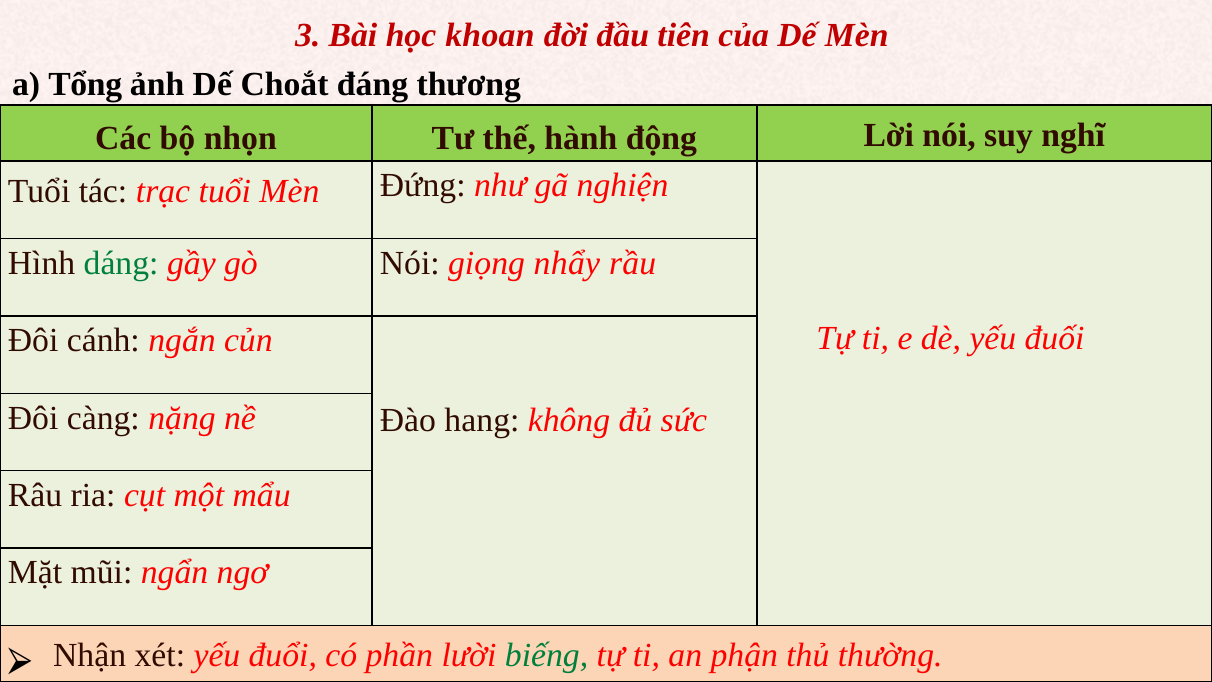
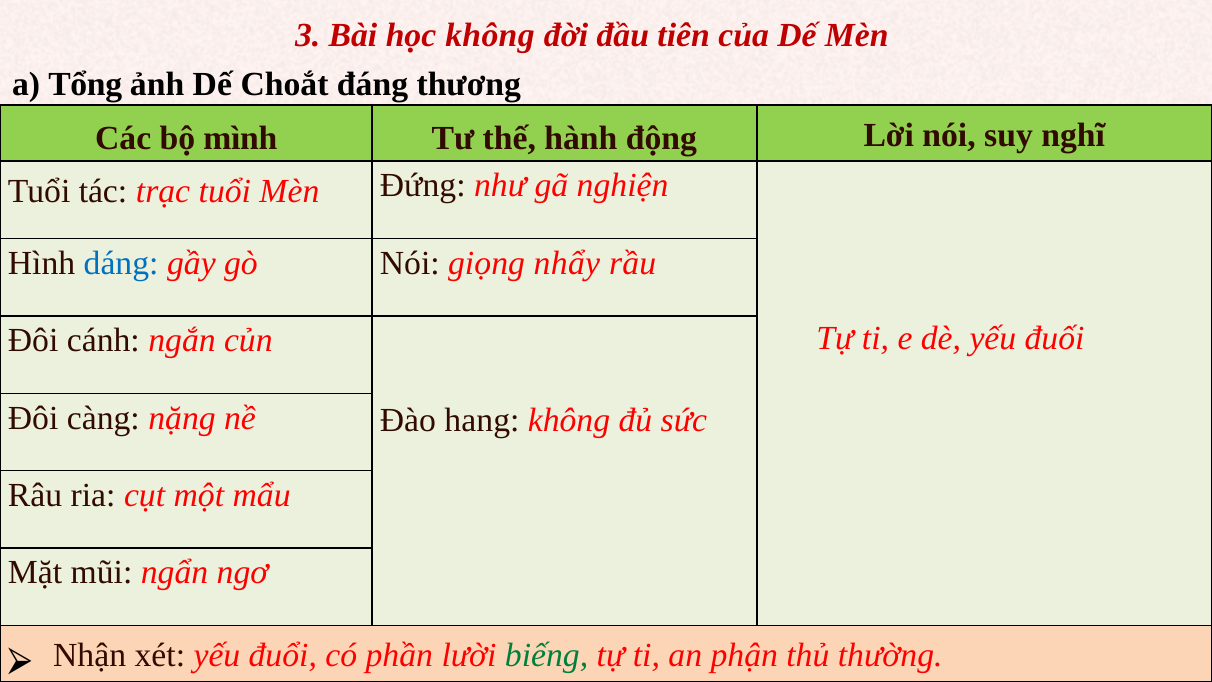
học khoan: khoan -> không
nhọn: nhọn -> mình
dáng colour: green -> blue
